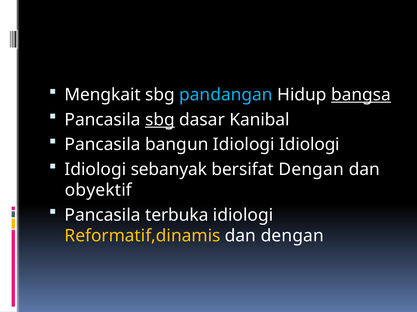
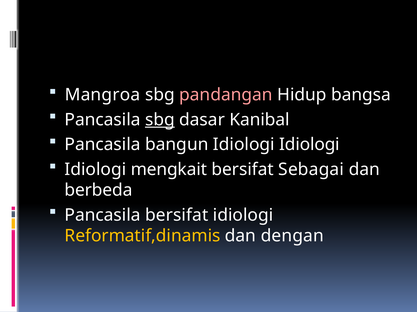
Mengkait: Mengkait -> Mangroa
pandangan colour: light blue -> pink
bangsa underline: present -> none
sebanyak: sebanyak -> mengkait
bersifat Dengan: Dengan -> Sebagai
obyektif: obyektif -> berbeda
Pancasila terbuka: terbuka -> bersifat
